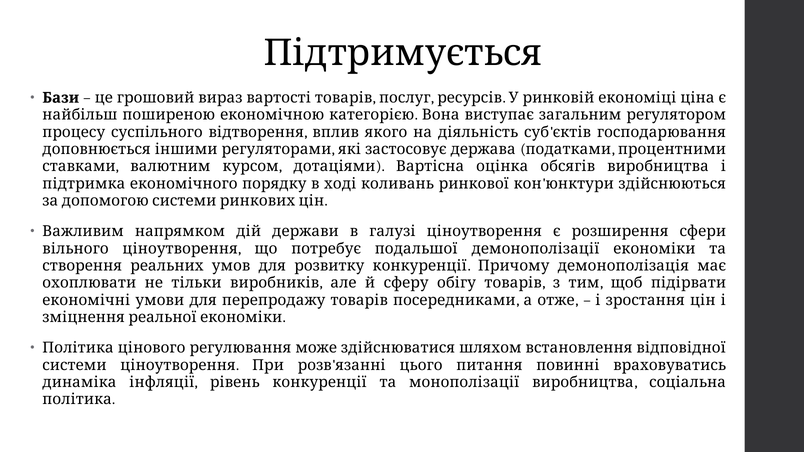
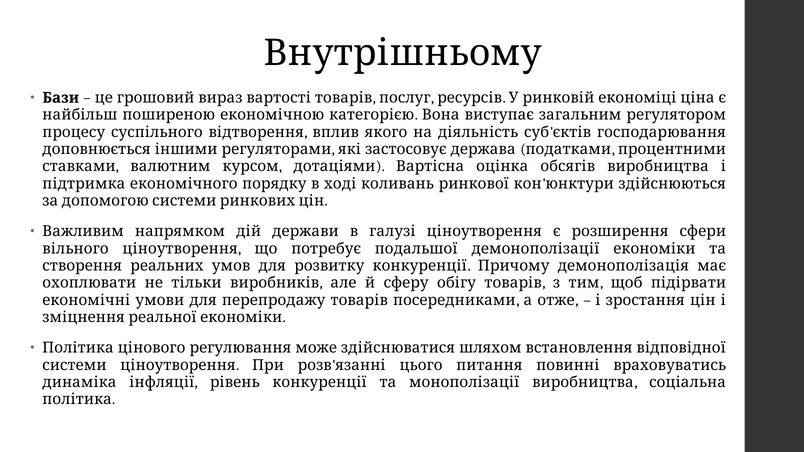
Підтримується: Підтримується -> Внутрішньому
